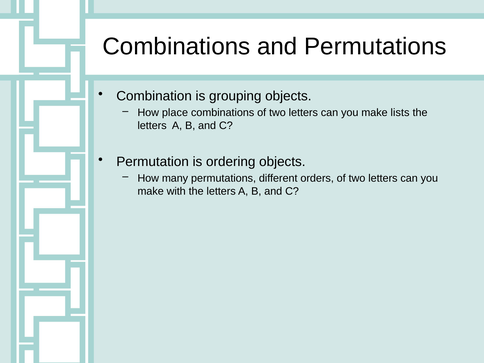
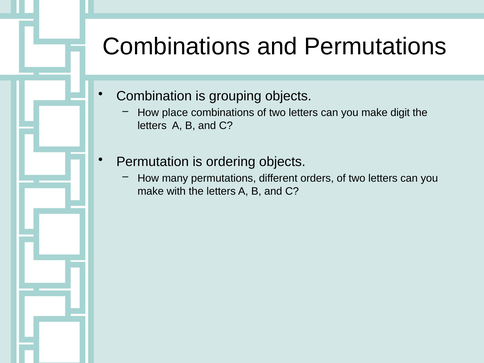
lists: lists -> digit
